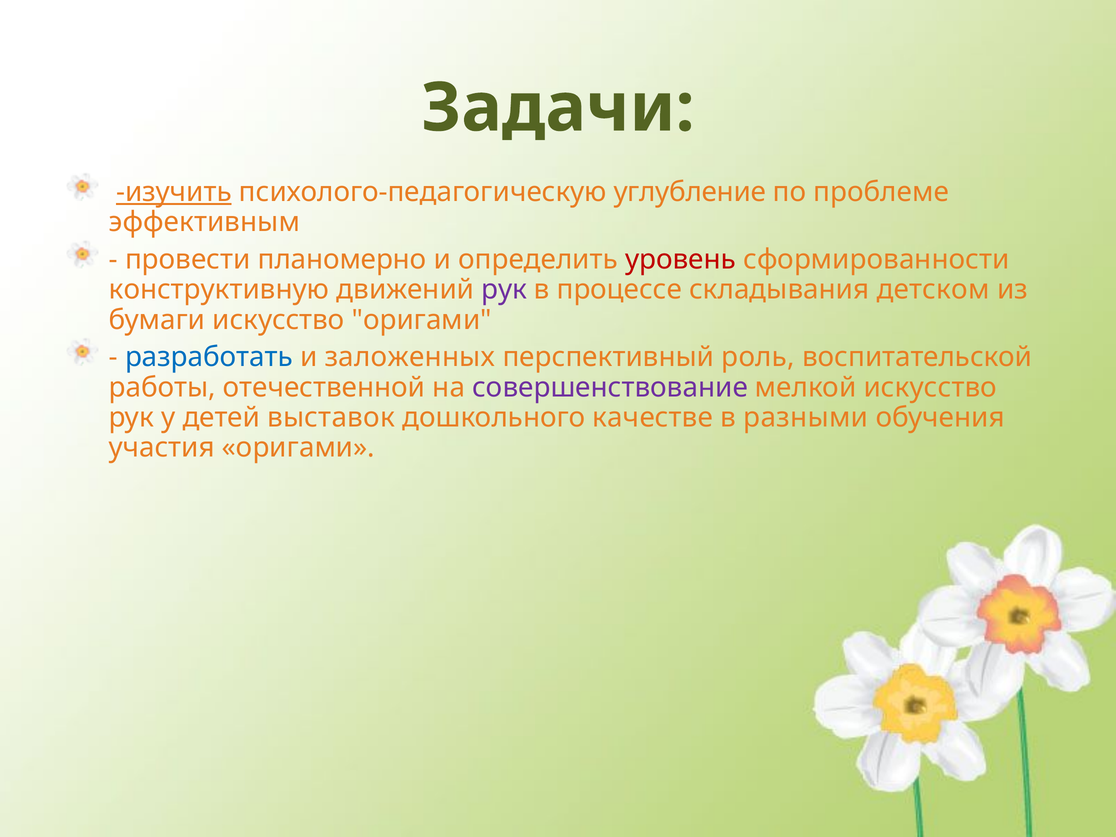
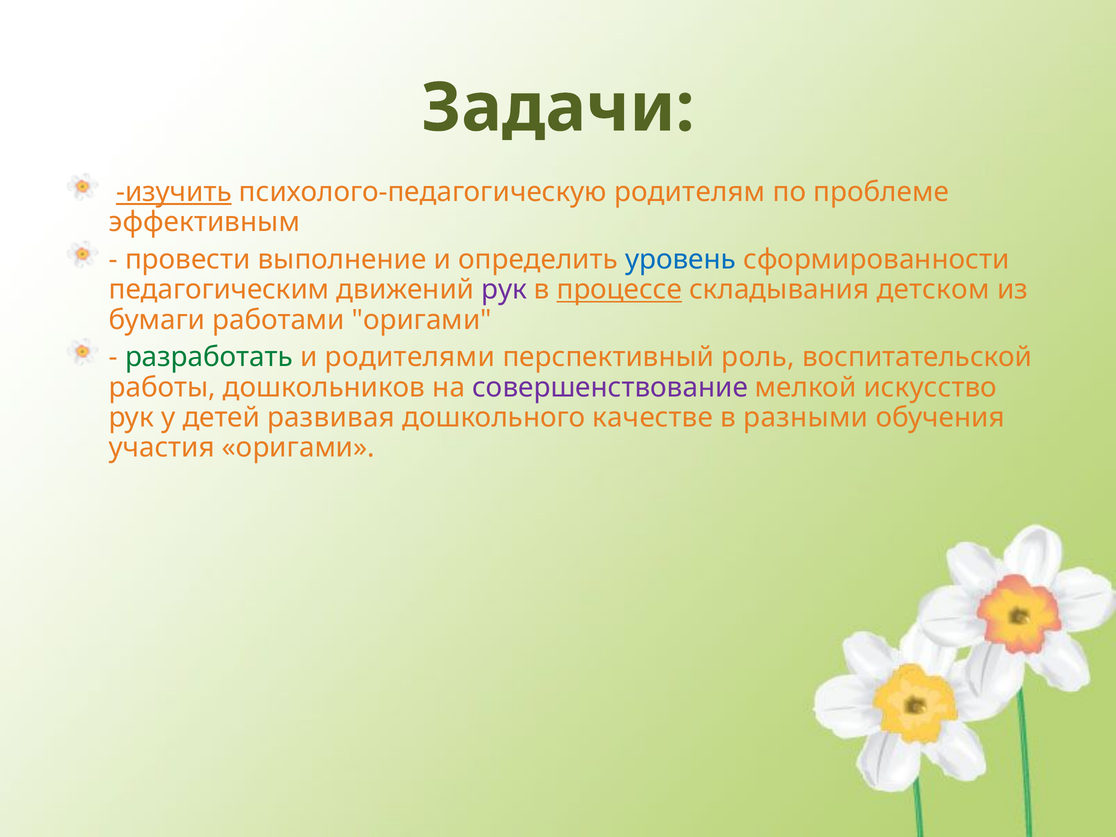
углубление: углубление -> родителям
планомерно: планомерно -> выполнение
уровень colour: red -> blue
конструктивную: конструктивную -> педагогическим
процессе underline: none -> present
бумаги искусство: искусство -> работами
разработать colour: blue -> green
заложенных: заложенных -> родителями
отечественной: отечественной -> дошкольников
выставок: выставок -> развивая
